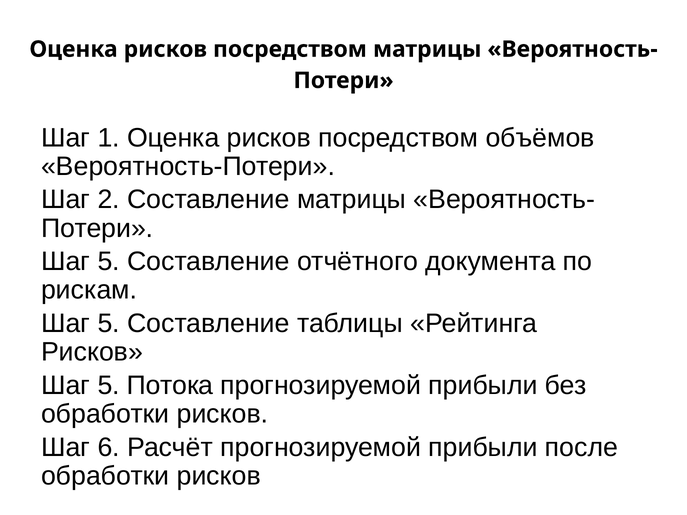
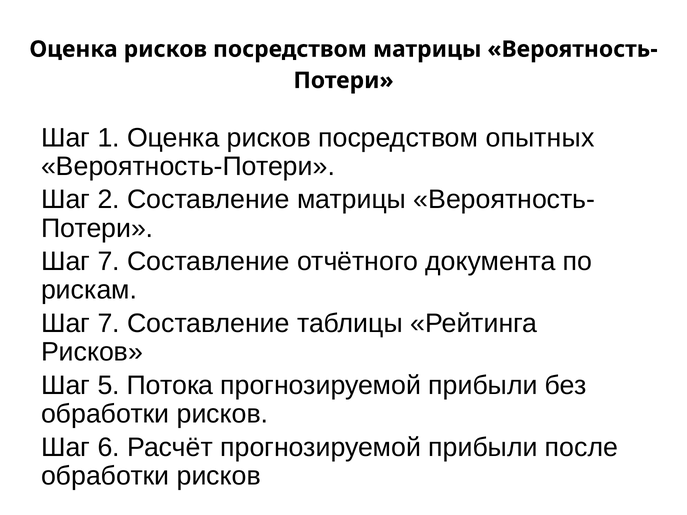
объёмов: объёмов -> опытных
5 at (109, 262): 5 -> 7
5 at (109, 324): 5 -> 7
